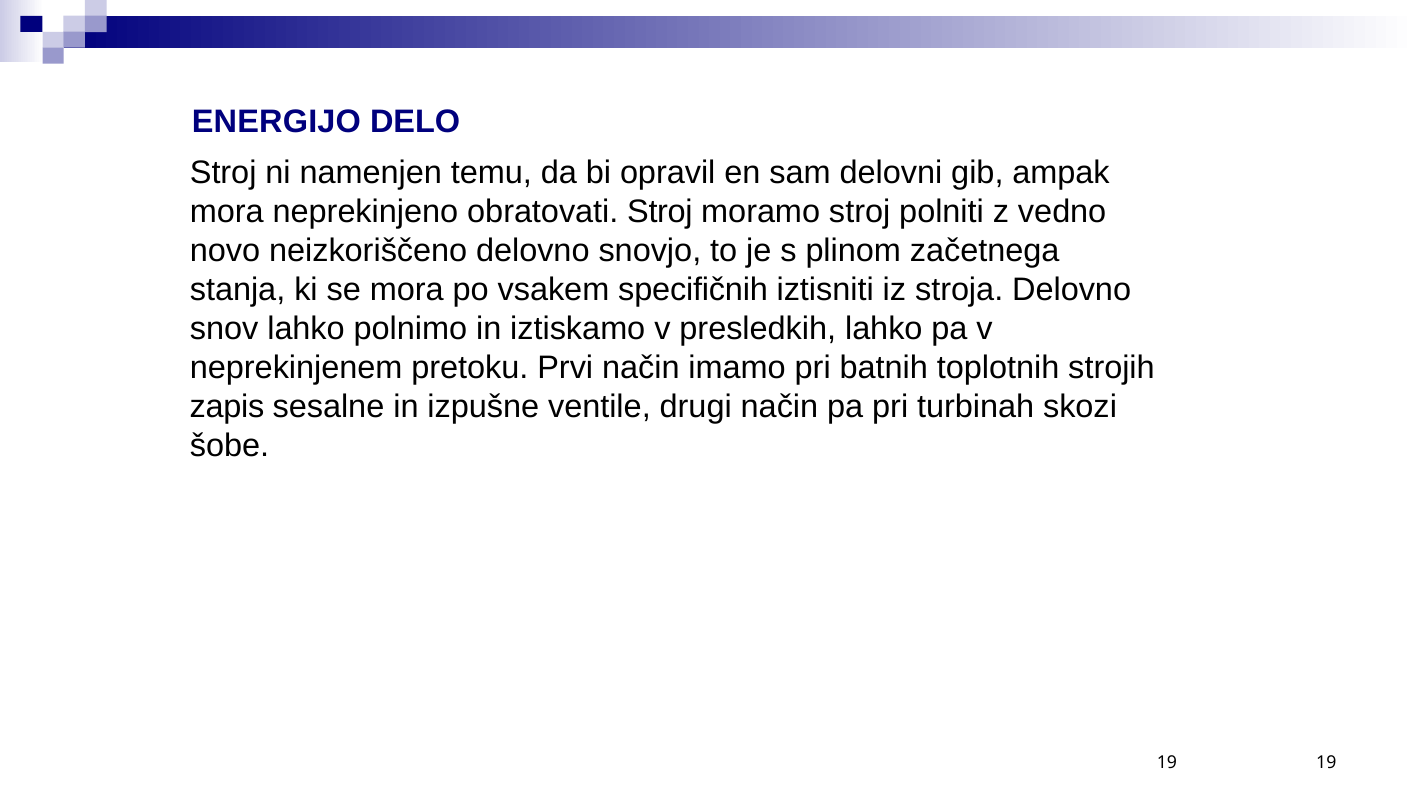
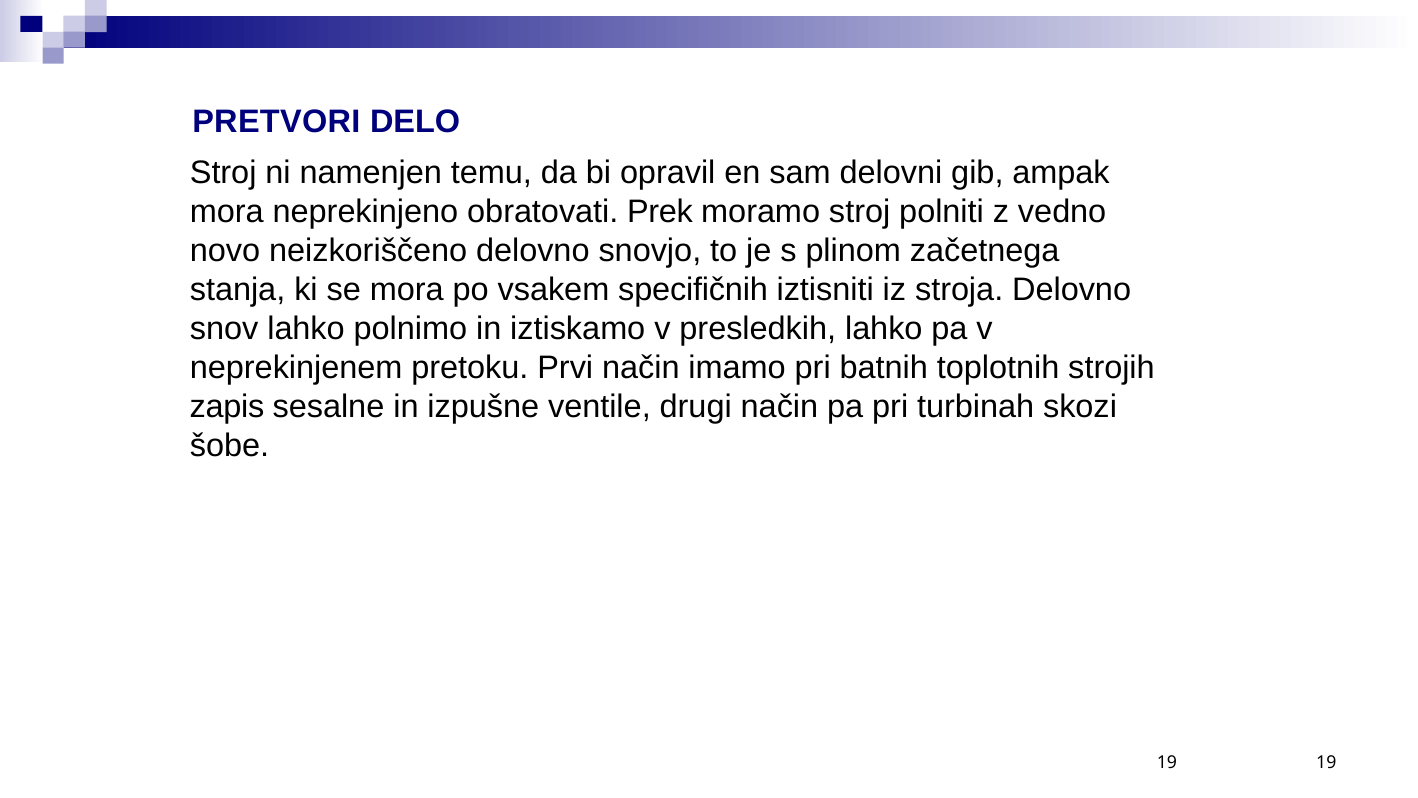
ENERGIJO: ENERGIJO -> PRETVORI
obratovati Stroj: Stroj -> Prek
